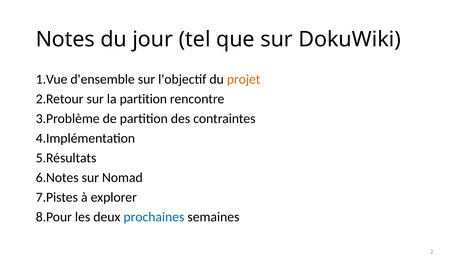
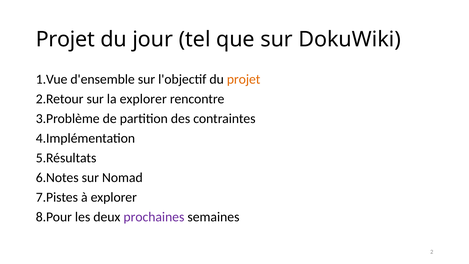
Notes at (65, 39): Notes -> Projet
la partition: partition -> explorer
prochaines colour: blue -> purple
